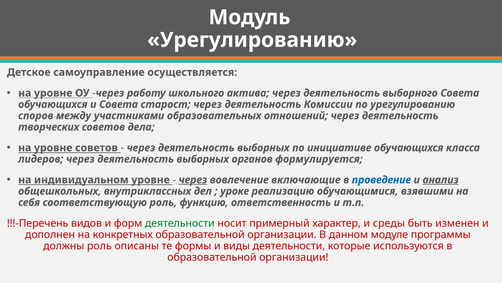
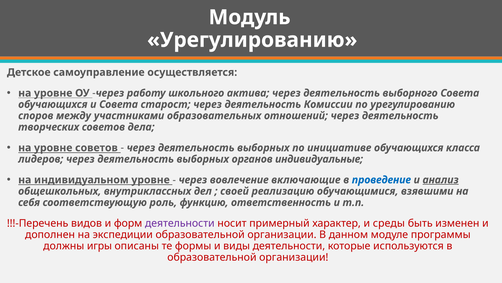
формулируется: формулируется -> индивидуальные
через at (193, 179) underline: present -> none
уроке: уроке -> своей
деятельности at (180, 223) colour: green -> purple
конкретных: конкретных -> экспедиции
должны роль: роль -> игры
